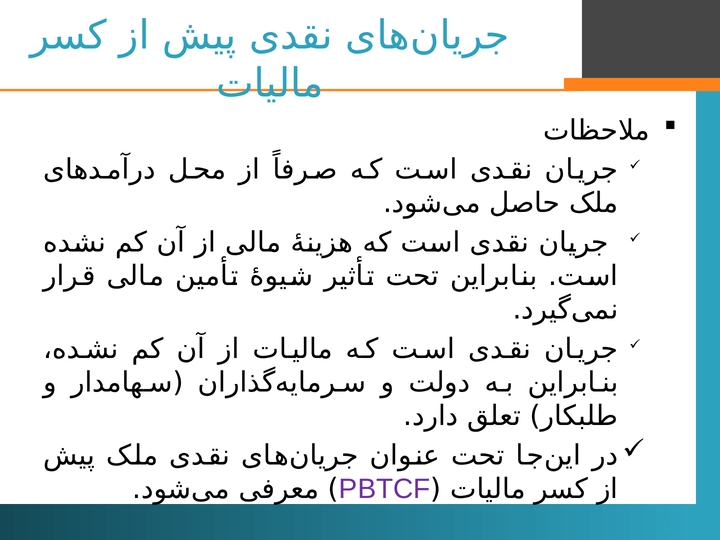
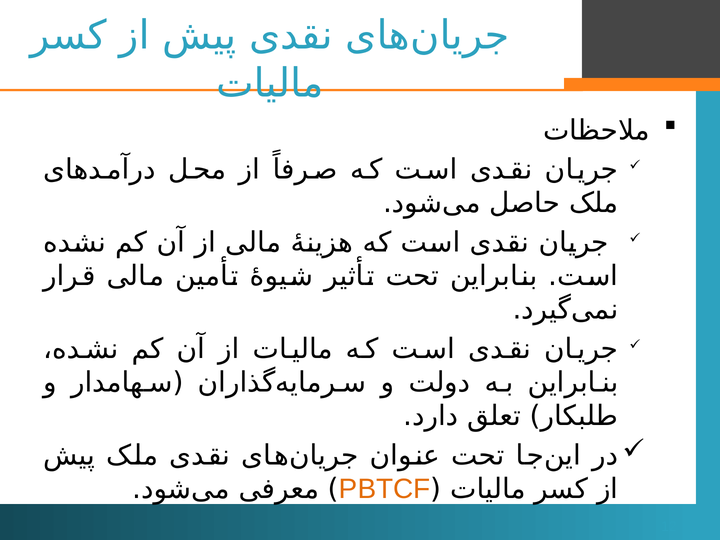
PBTCF colour: purple -> orange
